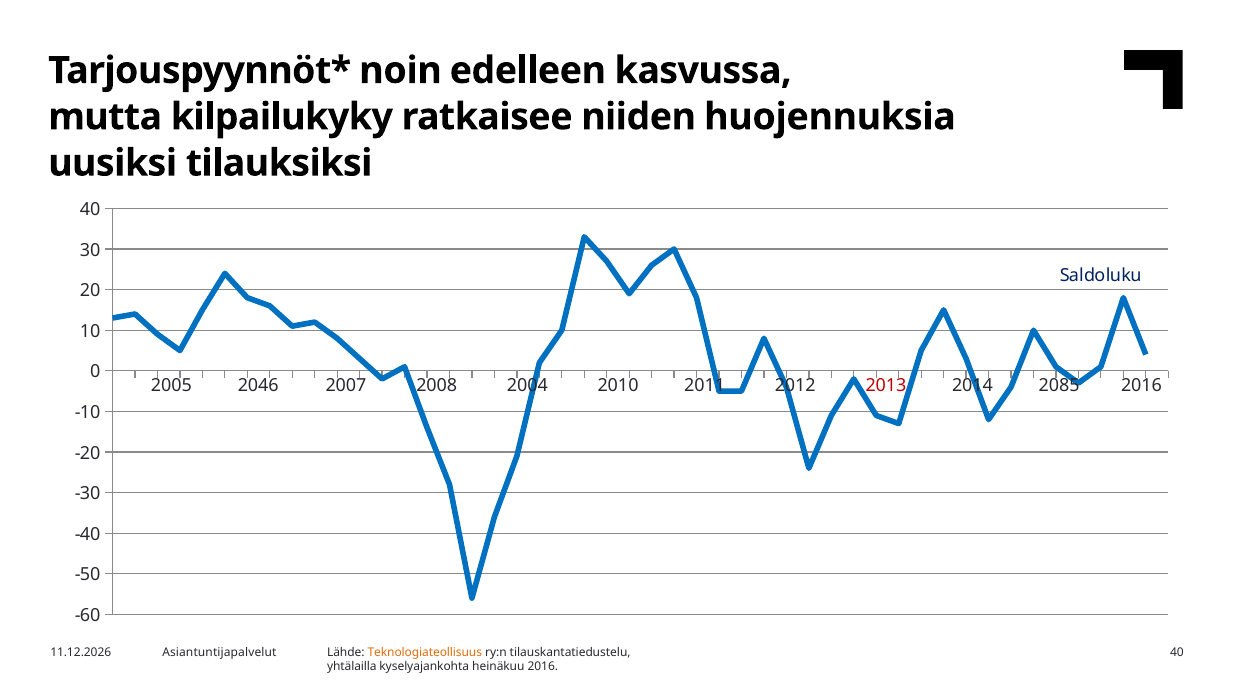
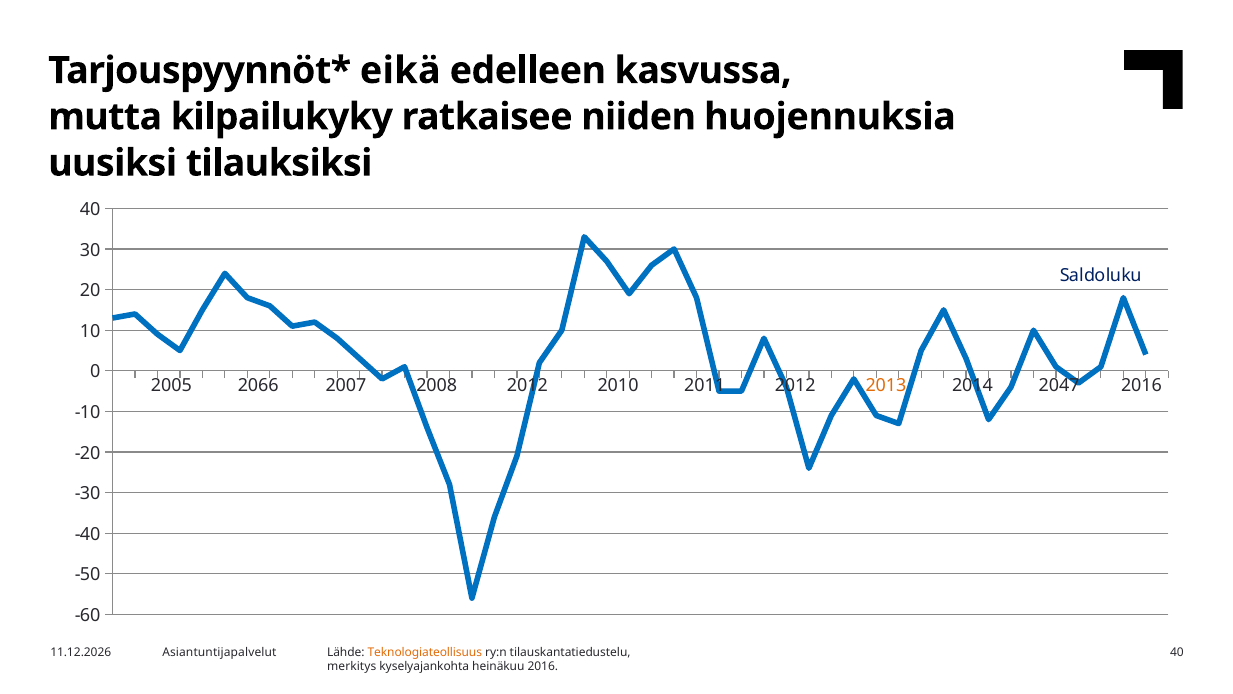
noin: noin -> eikä
2046: 2046 -> 2066
2008 2004: 2004 -> 2012
2013 colour: red -> orange
2085: 2085 -> 2047
yhtälailla: yhtälailla -> merkitys
